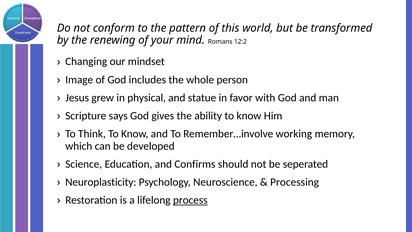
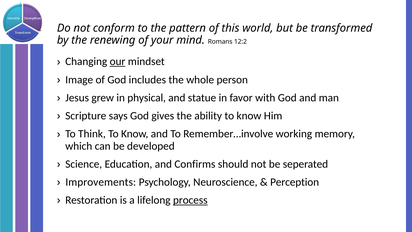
our underline: none -> present
Neuroplasticity: Neuroplasticity -> Improvements
Processing: Processing -> Perception
